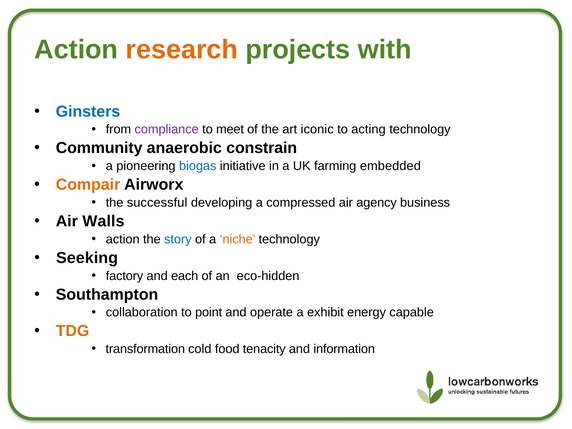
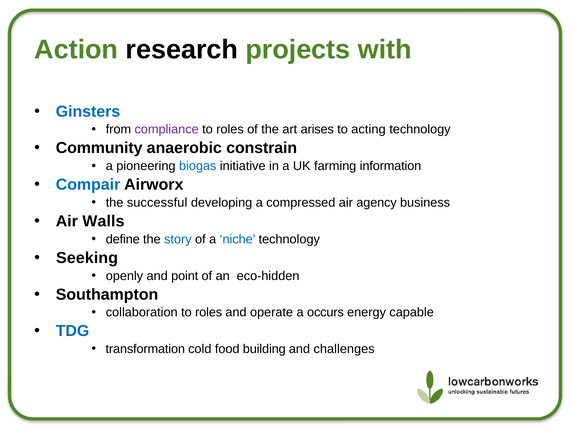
research colour: orange -> black
meet at (230, 129): meet -> roles
iconic: iconic -> arises
embedded: embedded -> information
Compair colour: orange -> blue
action at (123, 239): action -> define
niche colour: orange -> blue
factory: factory -> openly
each: each -> point
collaboration to point: point -> roles
exhibit: exhibit -> occurs
TDG colour: orange -> blue
tenacity: tenacity -> building
information: information -> challenges
